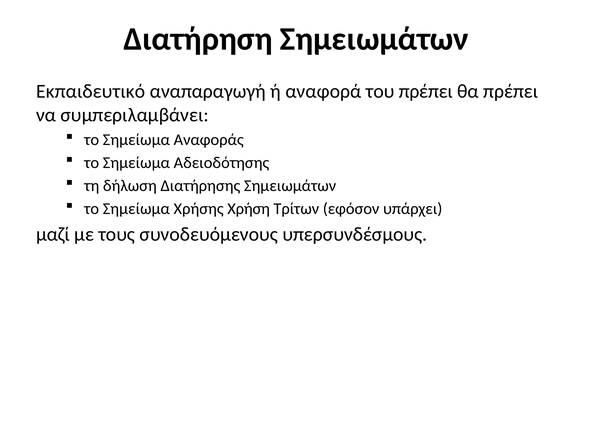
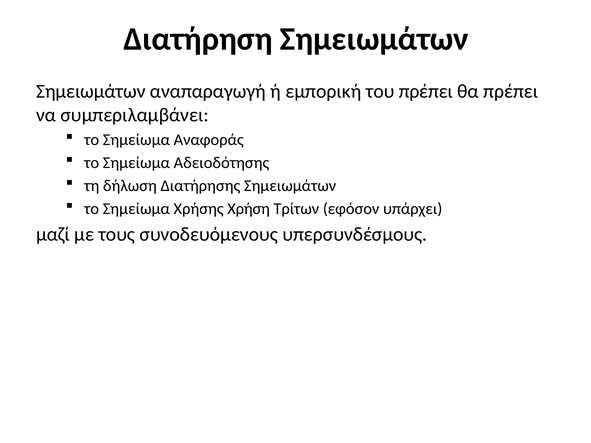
Εκπαιδευτικό at (91, 91): Εκπαιδευτικό -> Σημειωμάτων
αναφορά: αναφορά -> εμπορική
